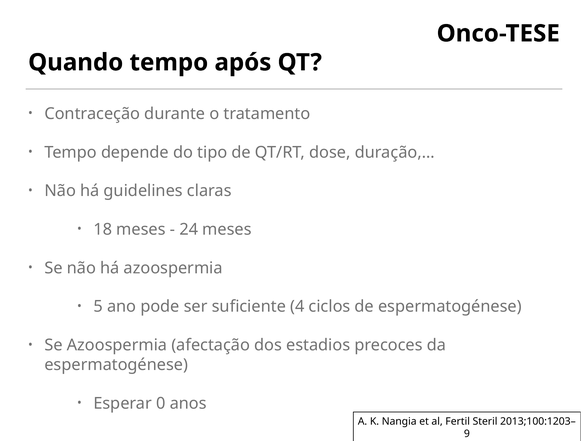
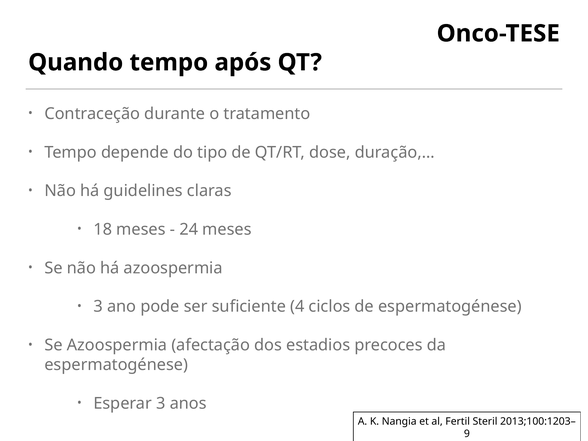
5 at (98, 307): 5 -> 3
Esperar 0: 0 -> 3
